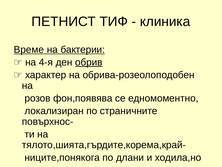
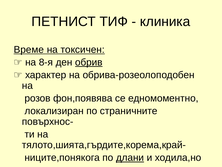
бактерии: бактерии -> токсичен
4-я: 4-я -> 8-я
длани underline: none -> present
